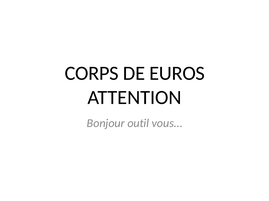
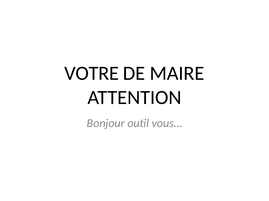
CORPS: CORPS -> VOTRE
EUROS: EUROS -> MAIRE
